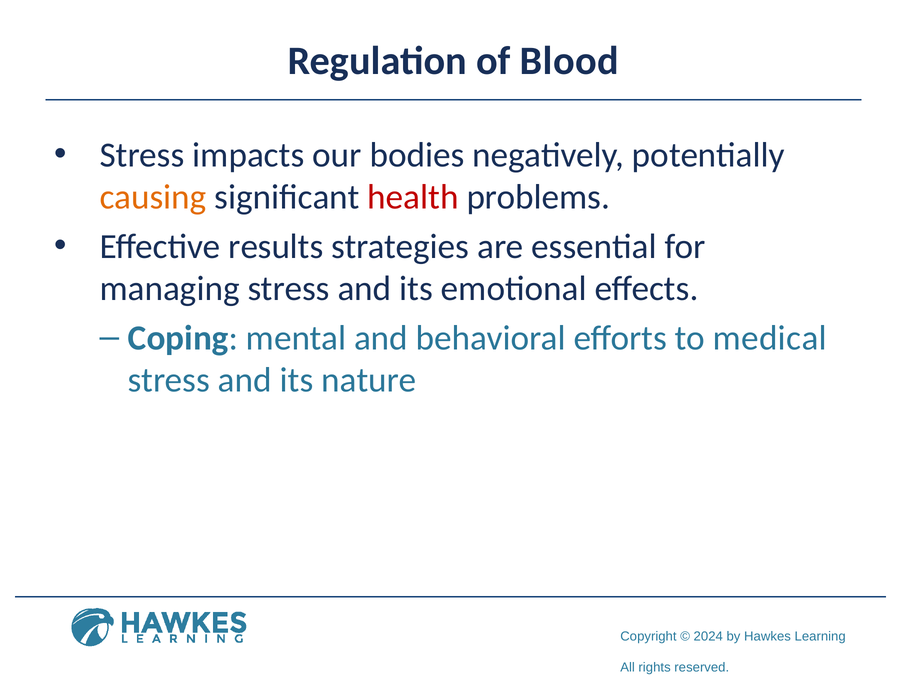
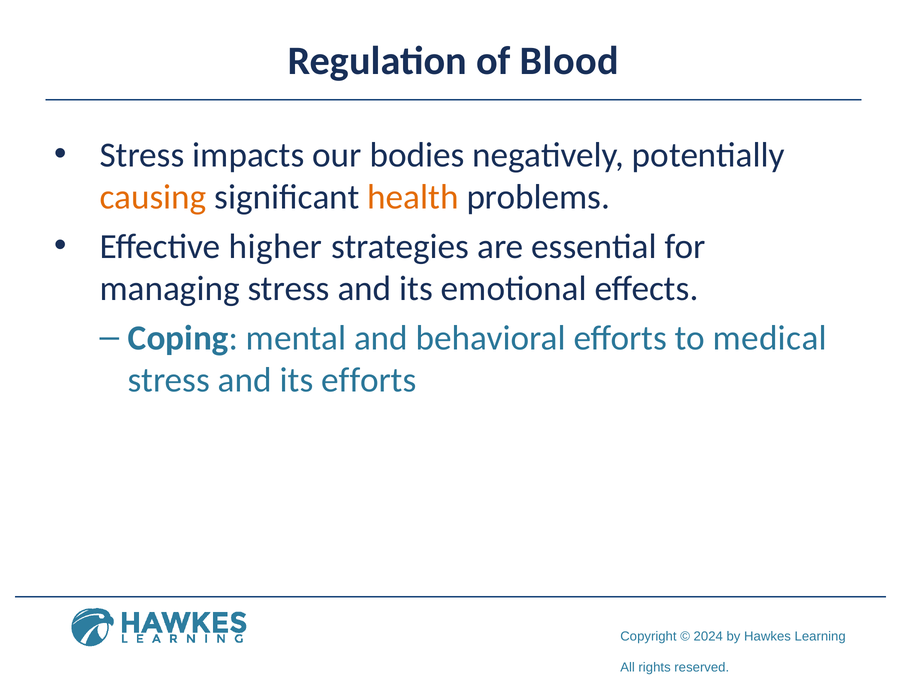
health colour: red -> orange
results: results -> higher
its nature: nature -> efforts
